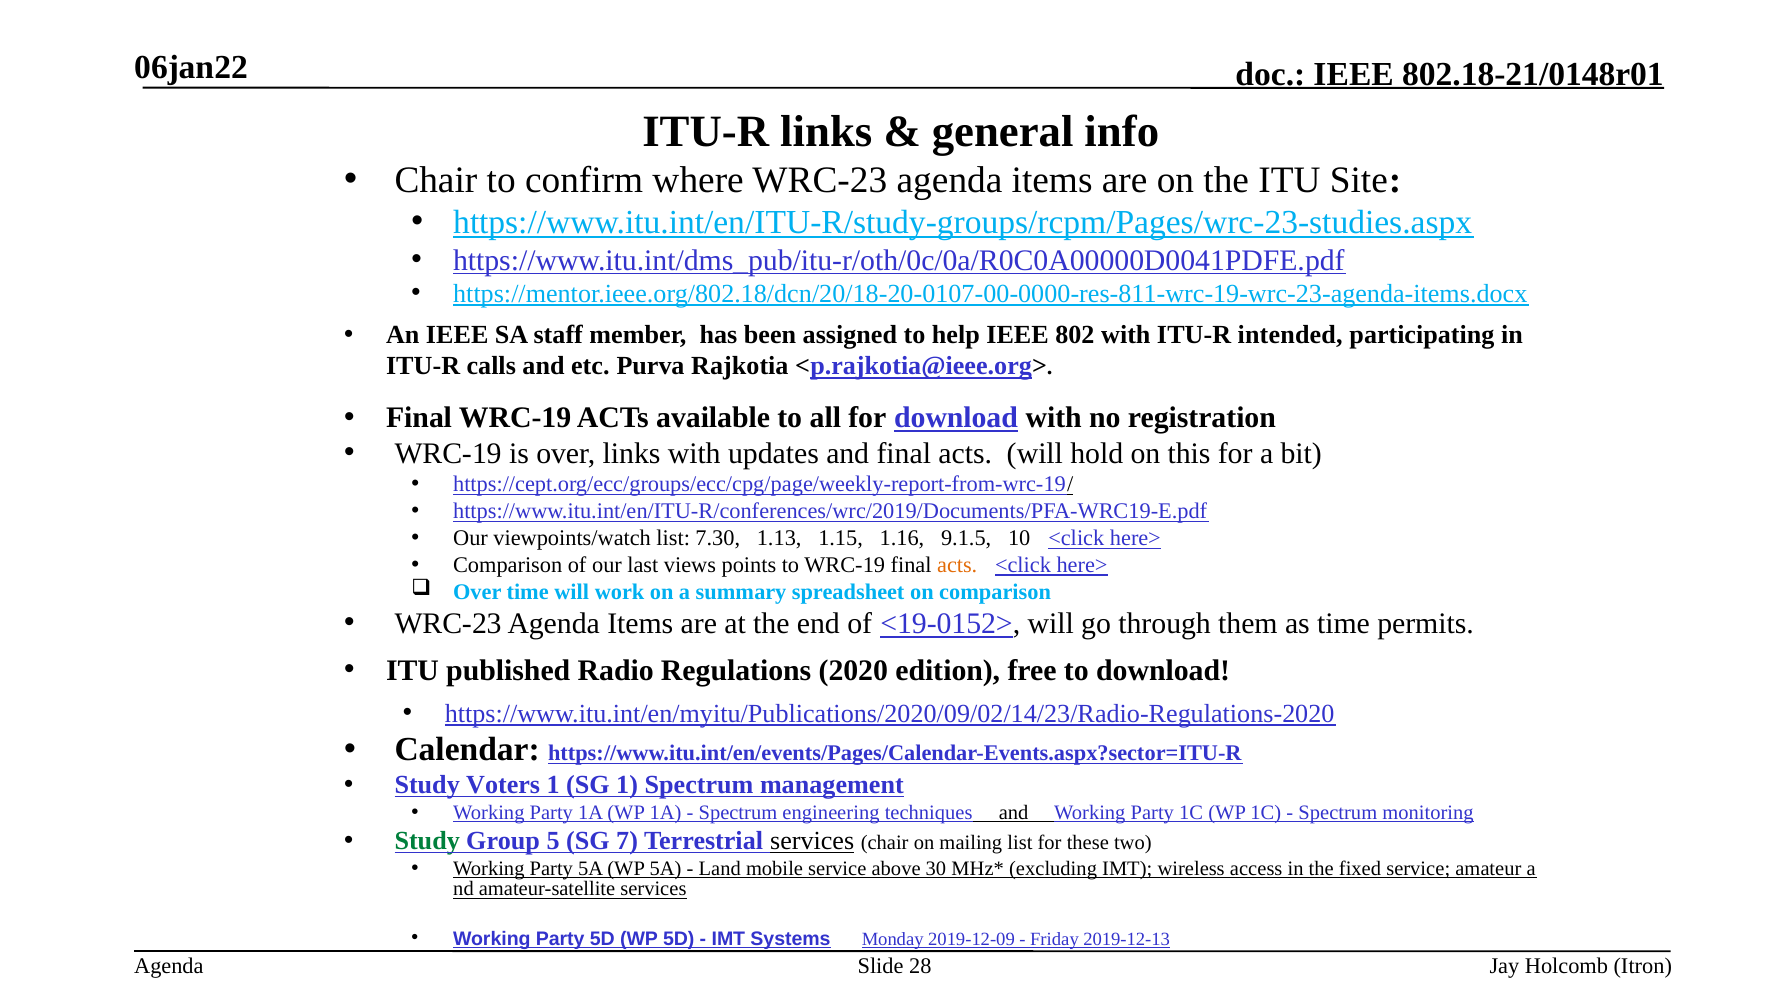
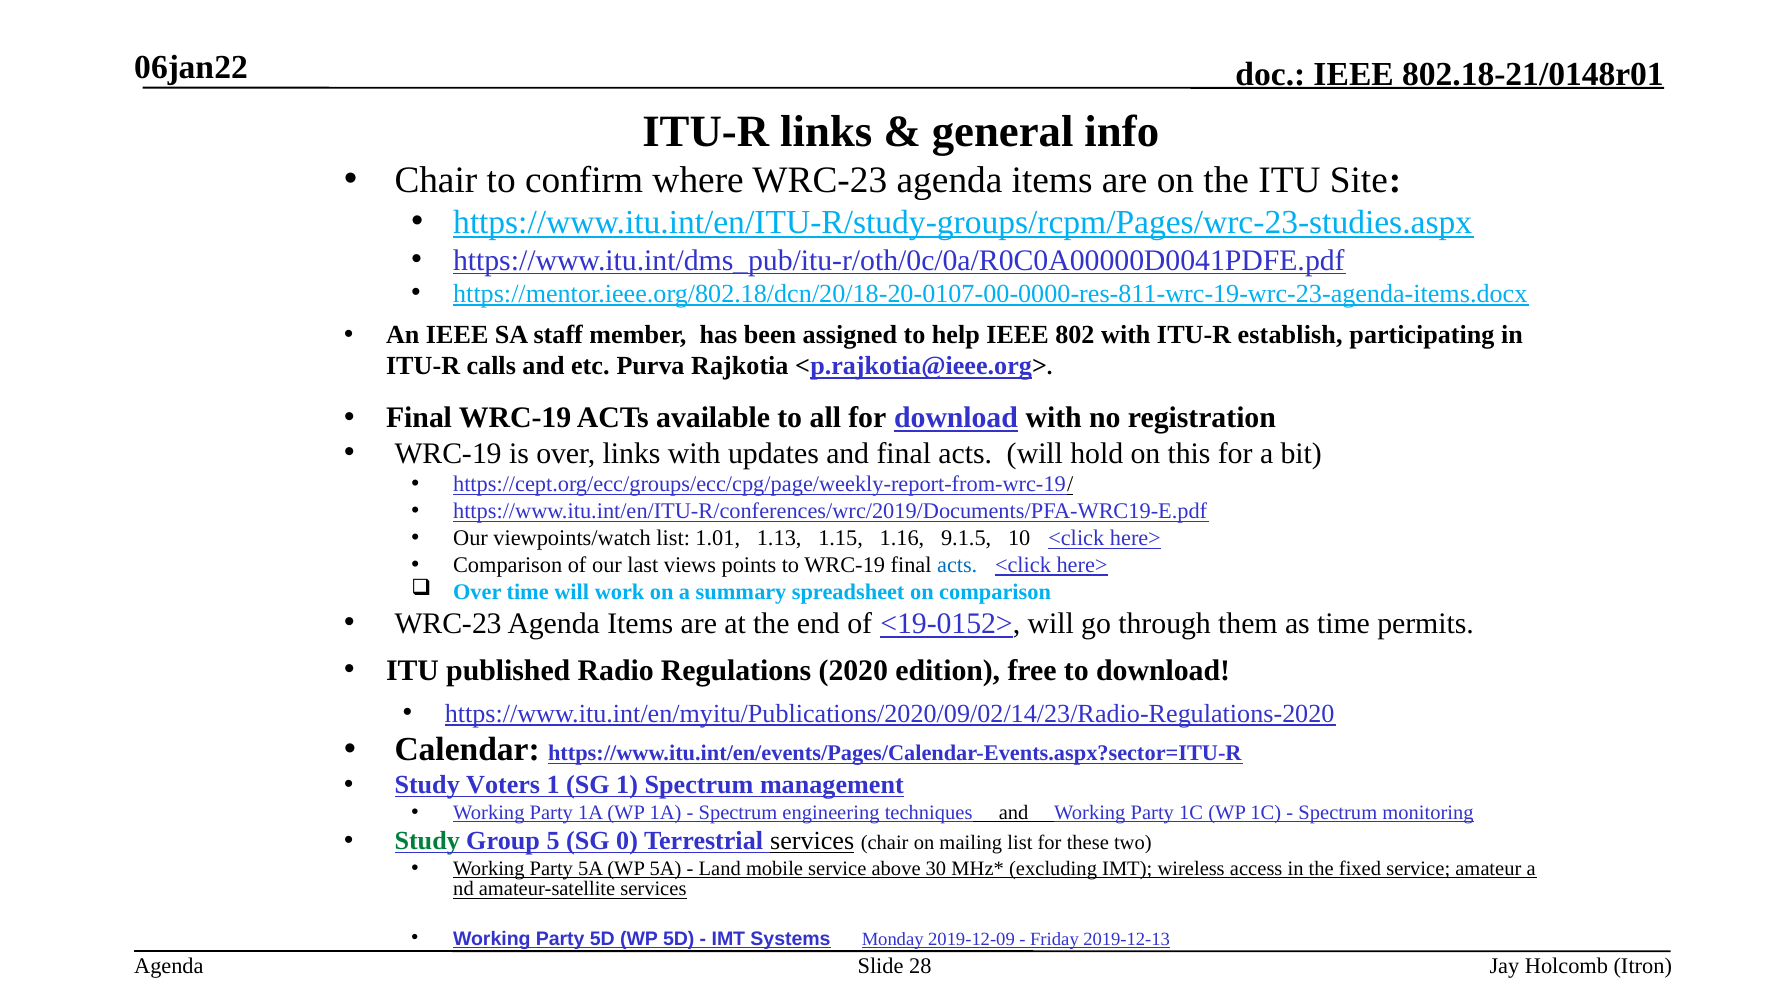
intended: intended -> establish
7.30: 7.30 -> 1.01
acts at (957, 565) colour: orange -> blue
7: 7 -> 0
